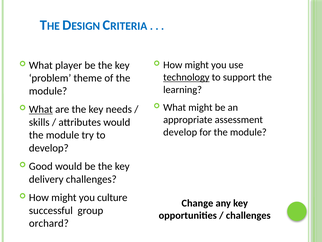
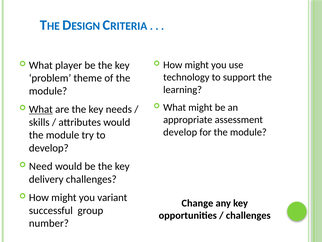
technology underline: present -> none
Good: Good -> Need
culture: culture -> variant
orchard: orchard -> number
